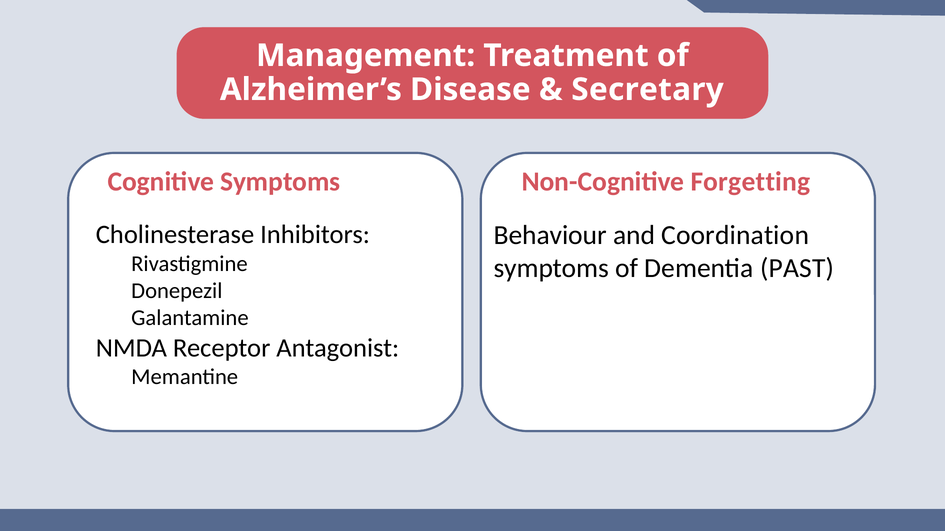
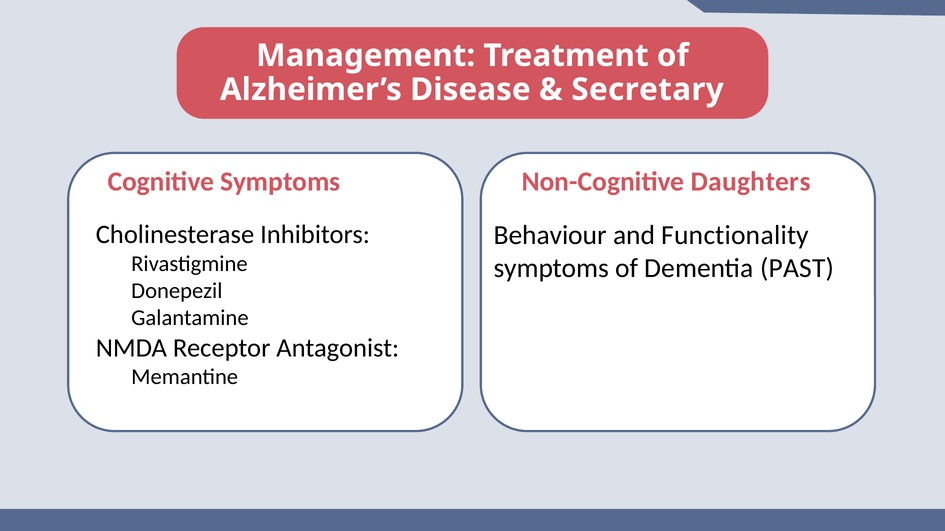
Forgetting: Forgetting -> Daughters
Coordination: Coordination -> Functionality
